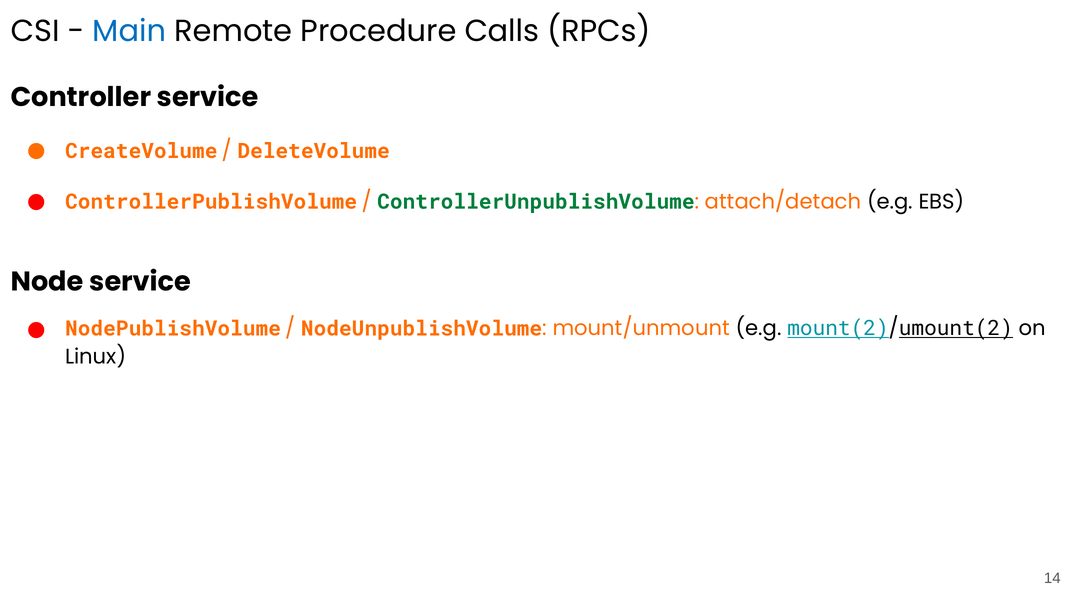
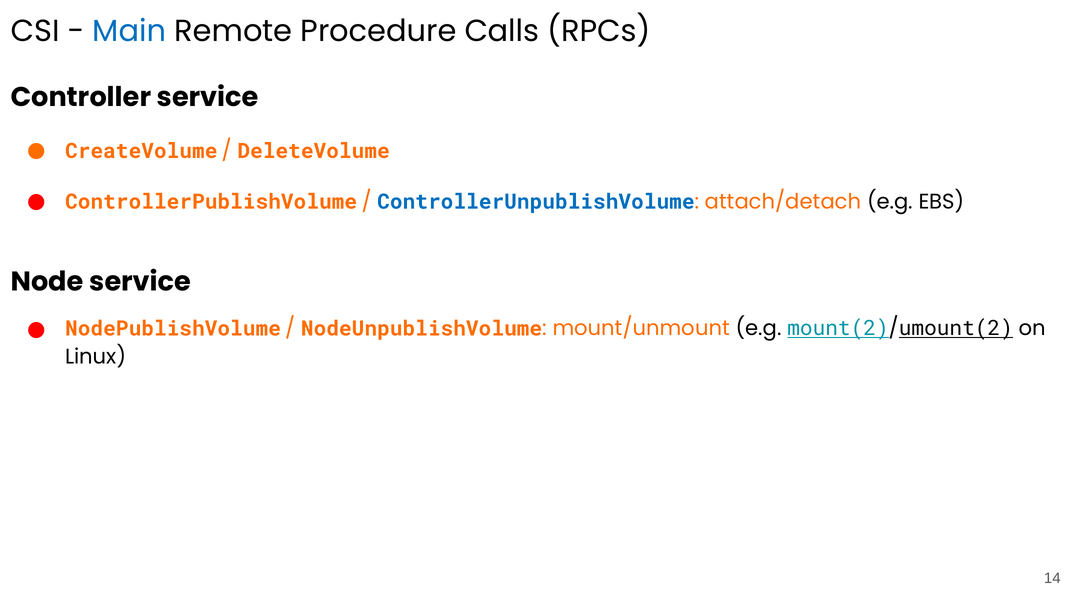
ControllerUnpublishVolume colour: green -> blue
